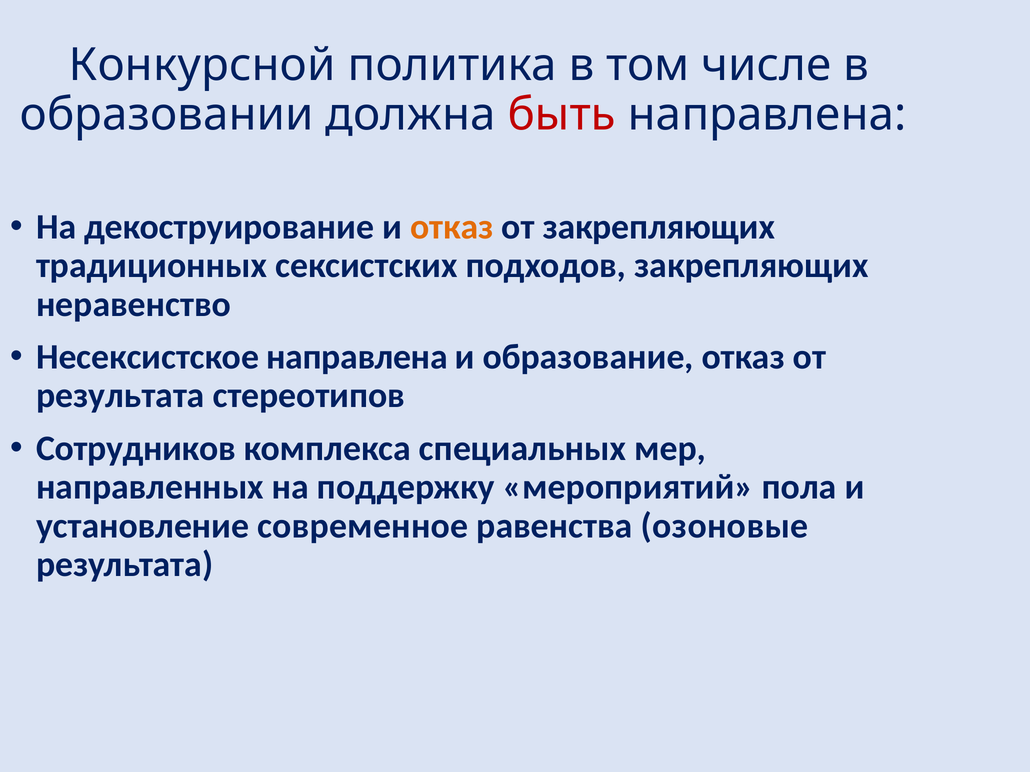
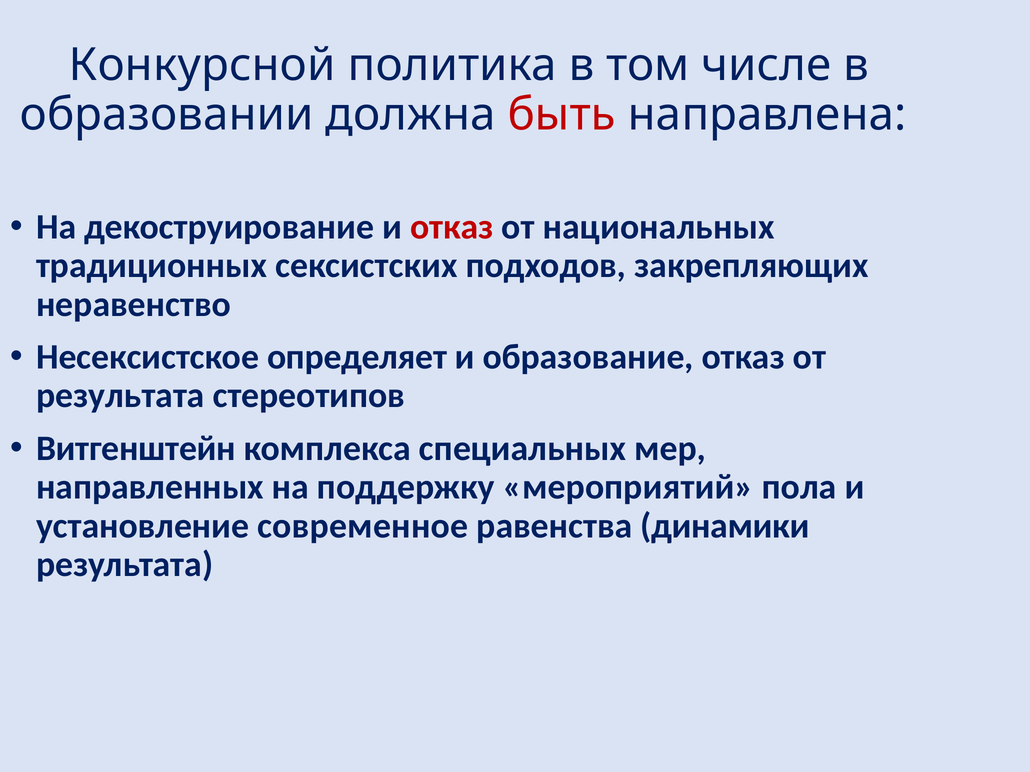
отказ at (452, 227) colour: orange -> red
от закрепляющих: закрепляющих -> национальных
Несексистское направлена: направлена -> определяет
Сотрудников: Сотрудников -> Витгенштейн
озоновые: озоновые -> динамики
